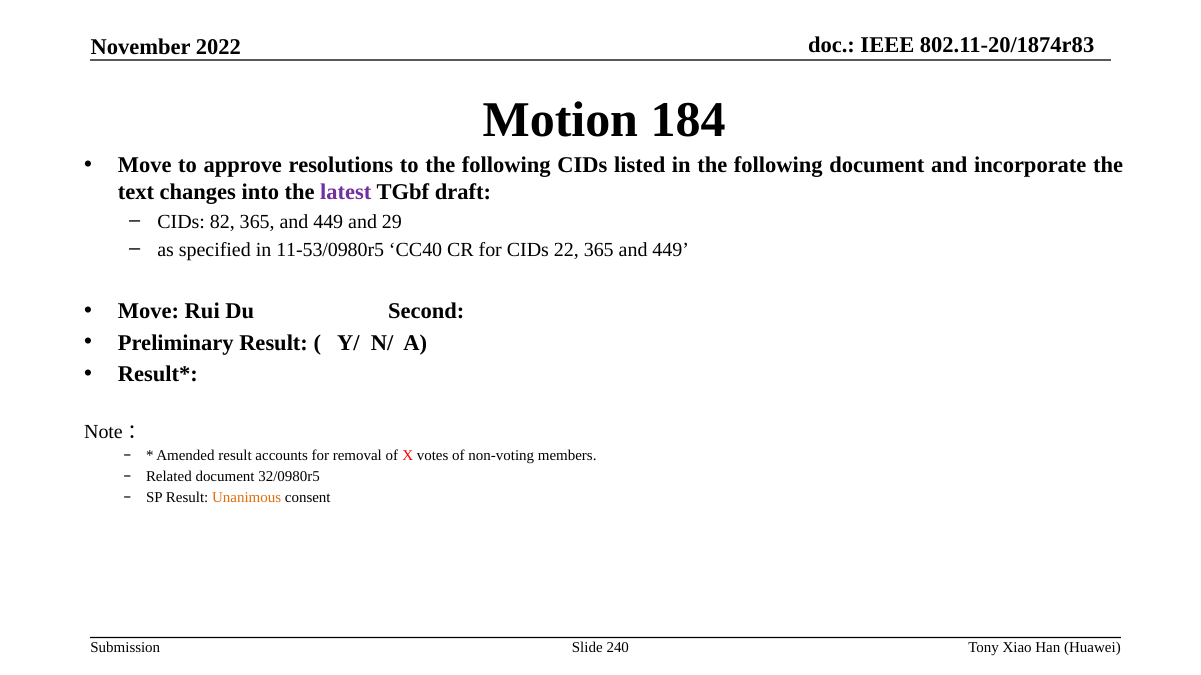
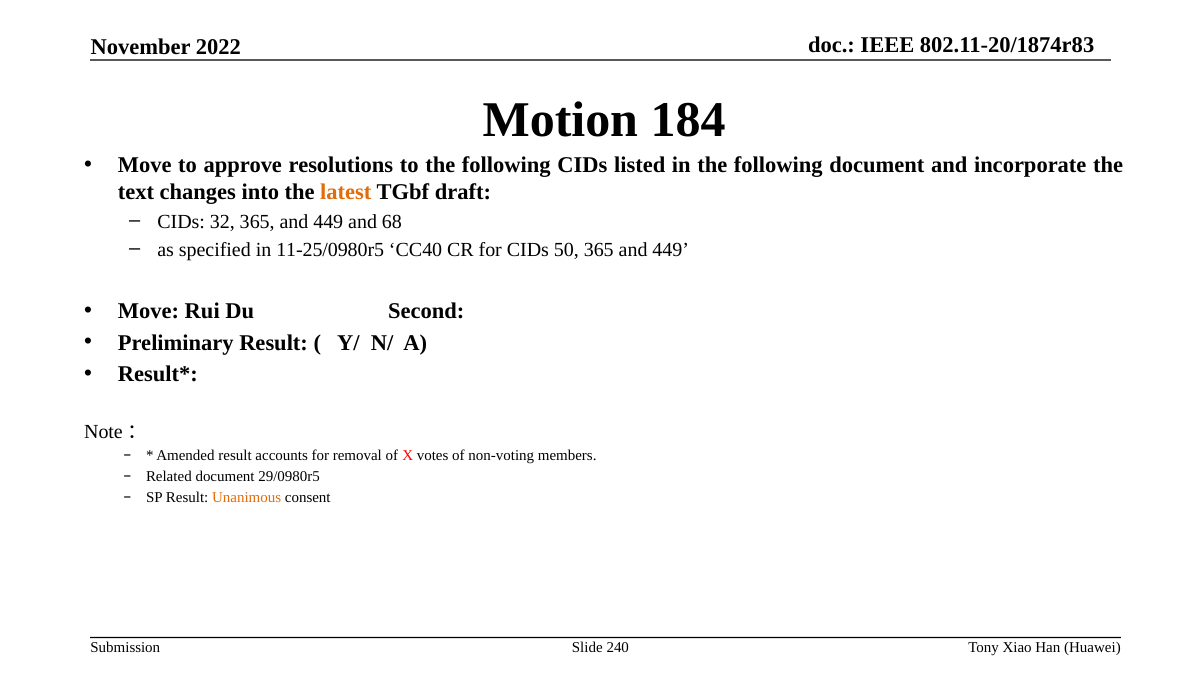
latest colour: purple -> orange
82: 82 -> 32
29: 29 -> 68
11-53/0980r5: 11-53/0980r5 -> 11-25/0980r5
22: 22 -> 50
32/0980r5: 32/0980r5 -> 29/0980r5
